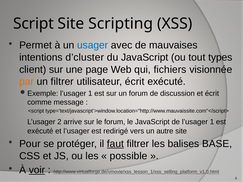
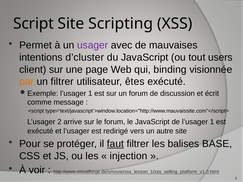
usager colour: blue -> purple
types: types -> users
fichiers: fichiers -> binding
utilisateur écrit: écrit -> êtes
possible: possible -> injection
voir underline: present -> none
